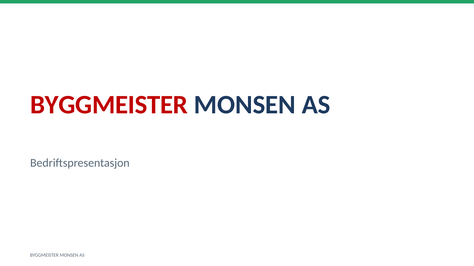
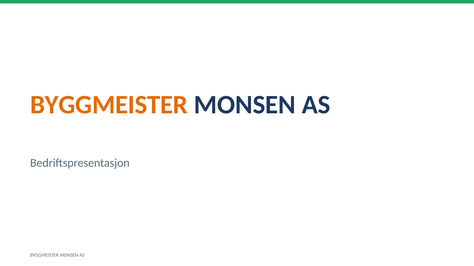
BYGGMEISTER at (109, 105) colour: red -> orange
